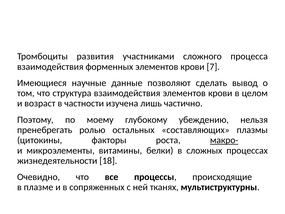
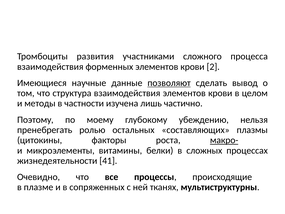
7: 7 -> 2
позволяют underline: none -> present
возраст: возраст -> методы
18: 18 -> 41
